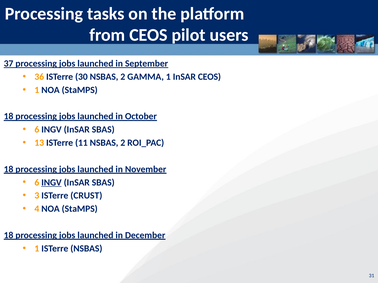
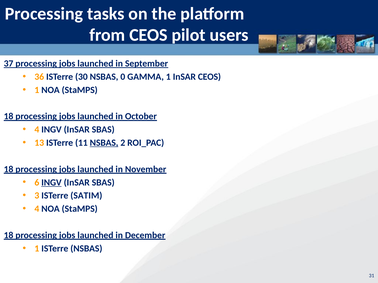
30 NSBAS 2: 2 -> 0
6 at (37, 130): 6 -> 4
NSBAS at (104, 143) underline: none -> present
CRUST: CRUST -> SATIM
